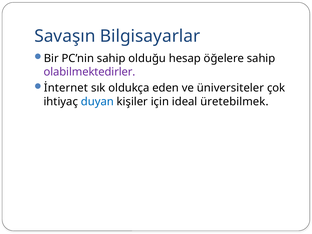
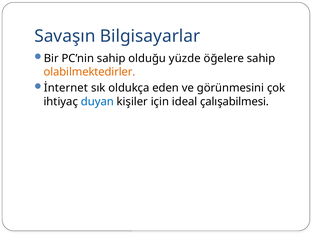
hesap: hesap -> yüzde
olabilmektedirler colour: purple -> orange
üniversiteler: üniversiteler -> görünmesini
üretebilmek: üretebilmek -> çalışabilmesi
